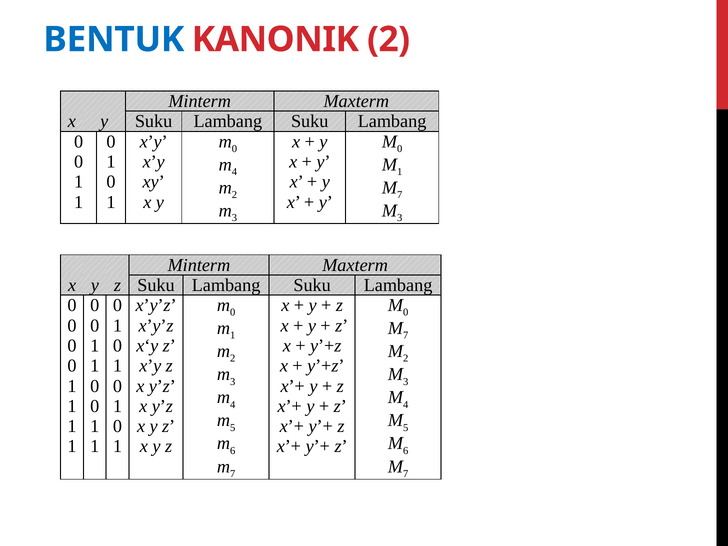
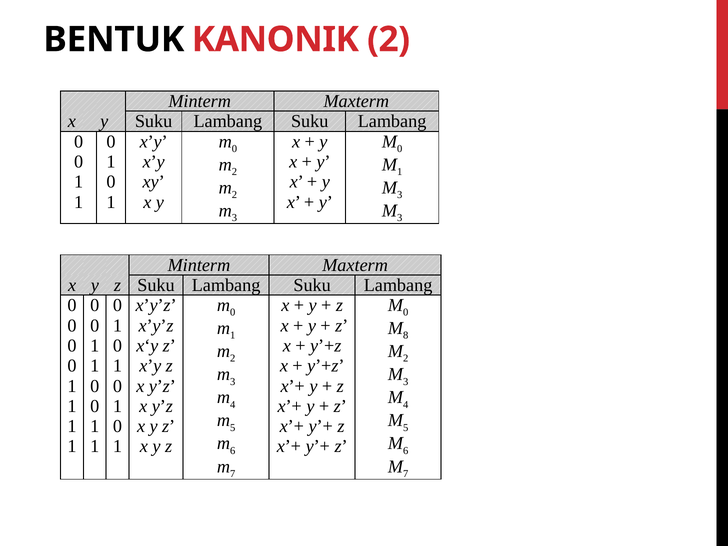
BENTUK colour: blue -> black
4 at (234, 172): 4 -> 2
7 at (400, 195): 7 -> 3
7 at (406, 335): 7 -> 8
